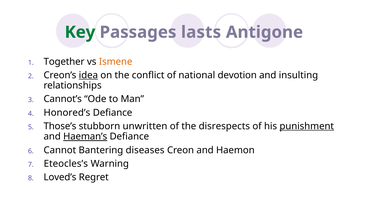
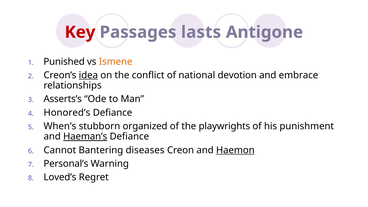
Key colour: green -> red
Together: Together -> Punished
insulting: insulting -> embrace
Cannot’s: Cannot’s -> Asserts’s
Those’s: Those’s -> When’s
unwritten: unwritten -> organized
disrespects: disrespects -> playwrights
punishment underline: present -> none
Haemon underline: none -> present
Eteocles’s: Eteocles’s -> Personal’s
